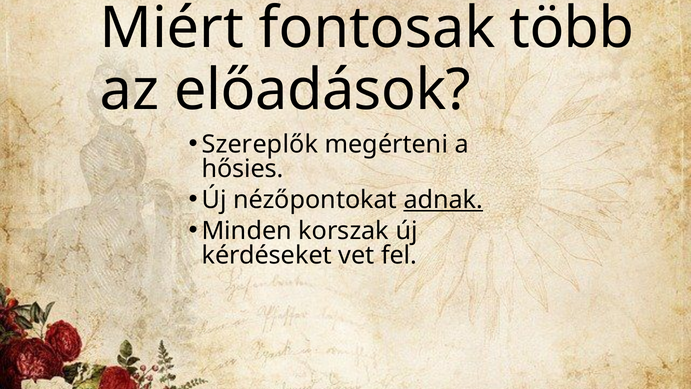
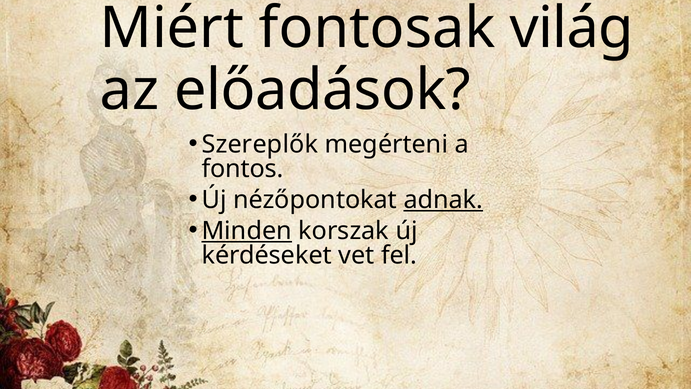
több: több -> világ
hősies: hősies -> fontos
Minden underline: none -> present
